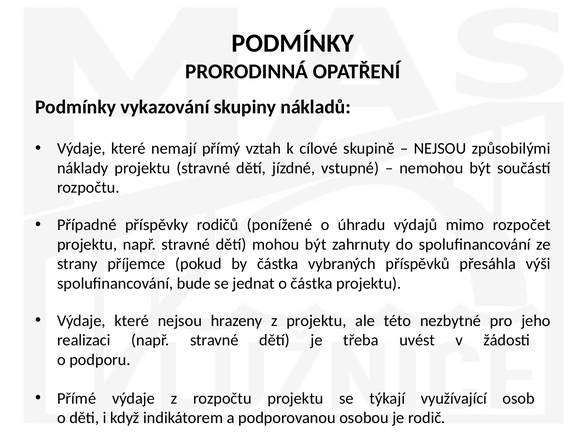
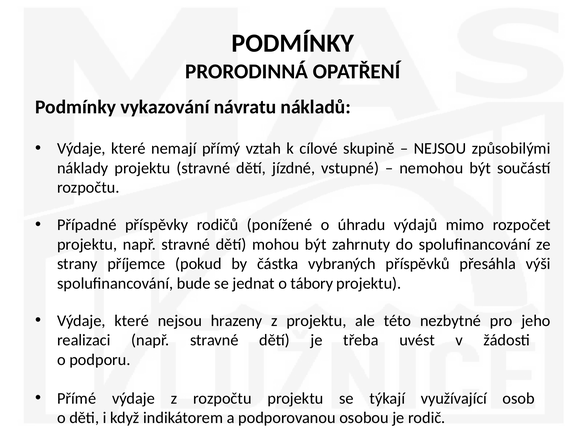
skupiny: skupiny -> návratu
o částka: částka -> tábory
